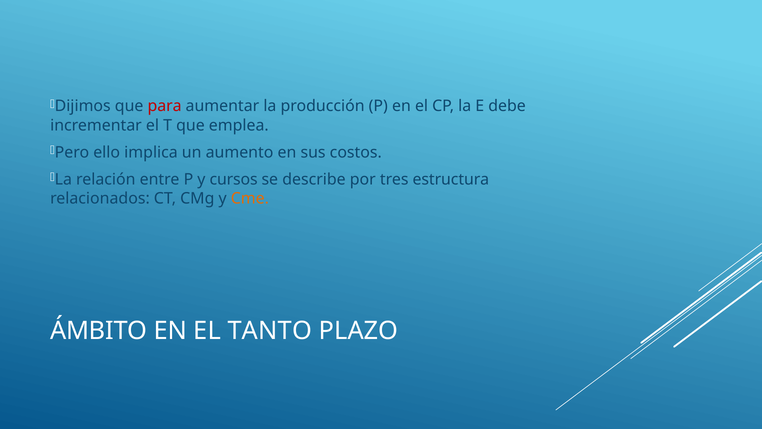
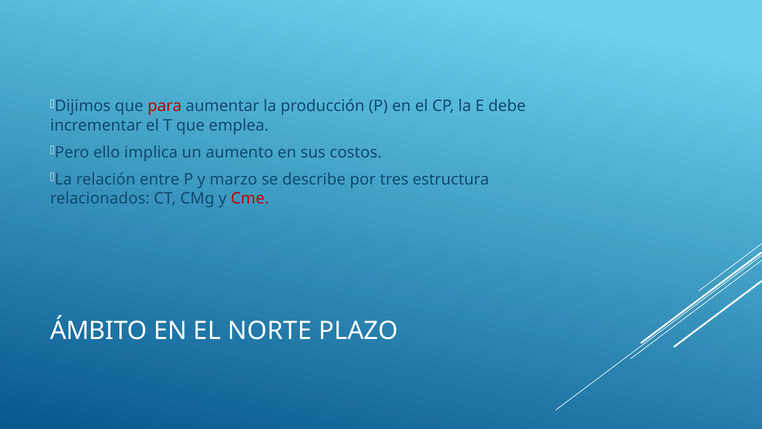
cursos: cursos -> marzo
Cme colour: orange -> red
TANTO: TANTO -> NORTE
